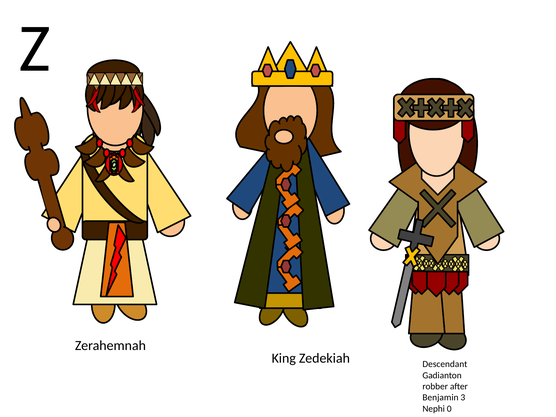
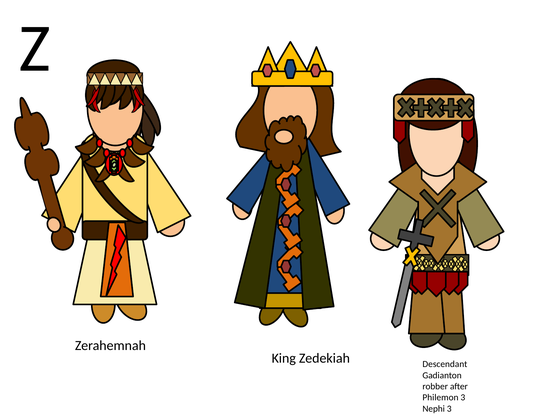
Benjamin: Benjamin -> Philemon
Nephi 0: 0 -> 3
